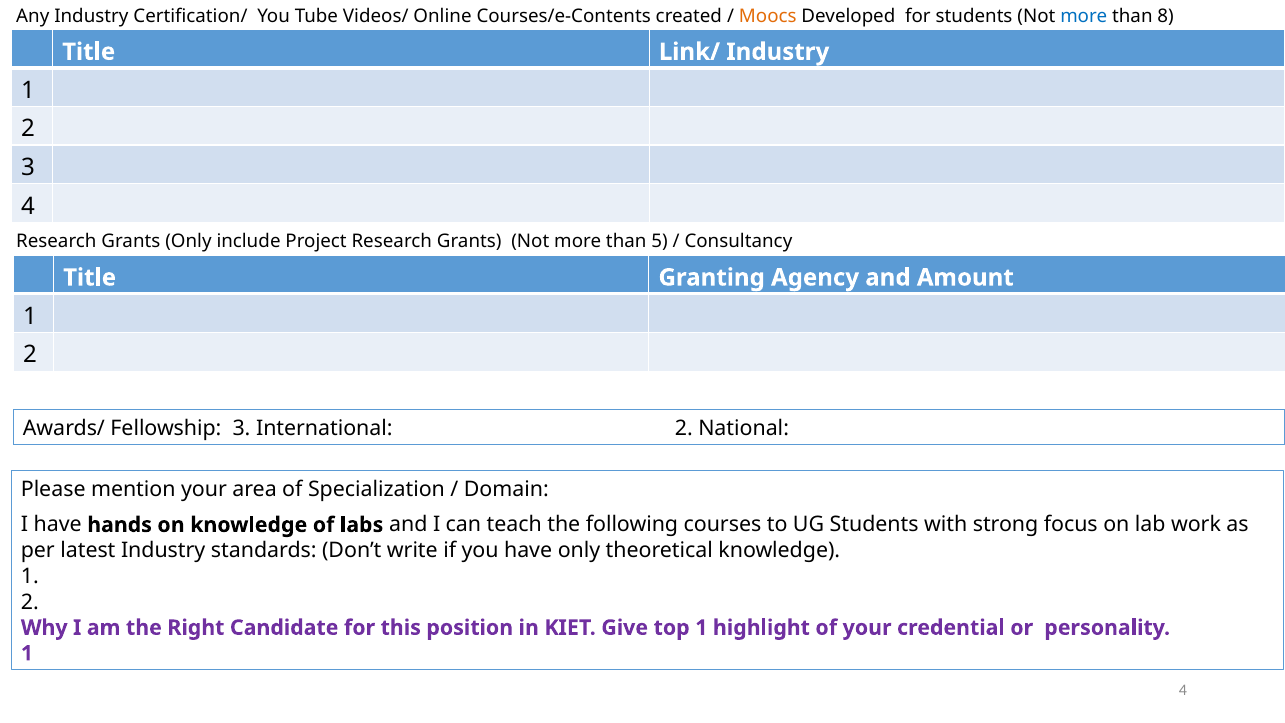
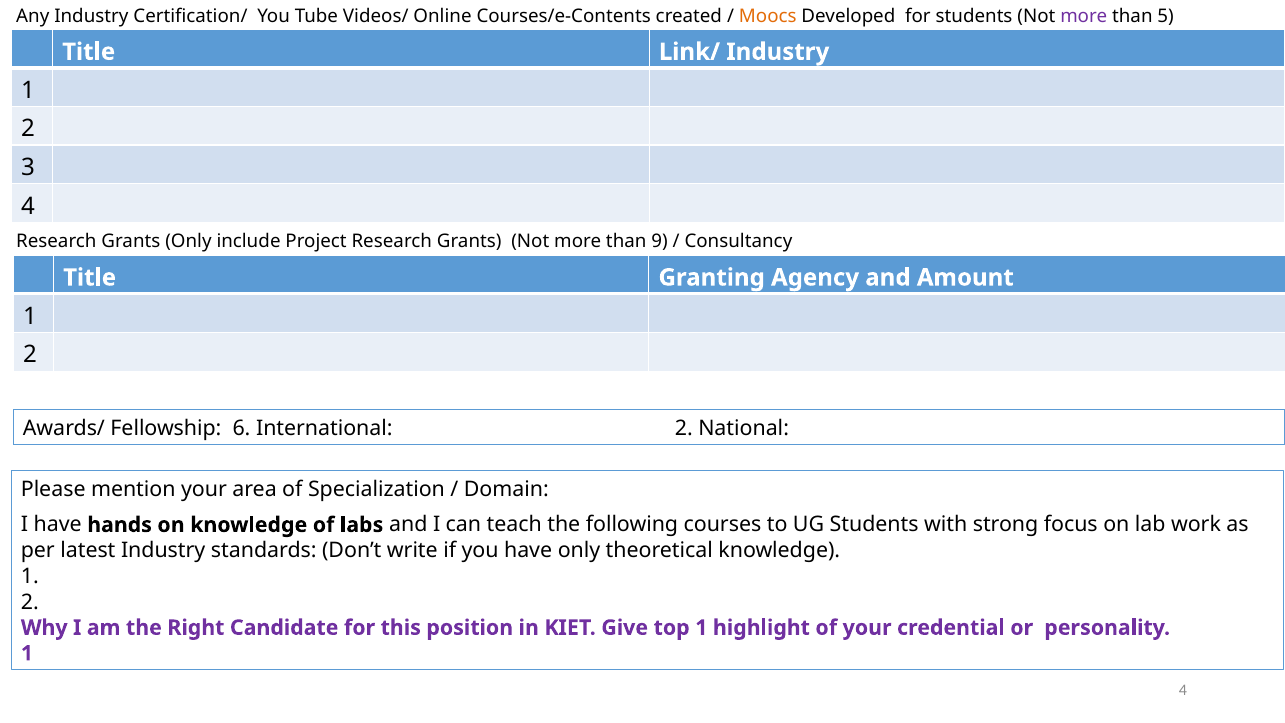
more at (1084, 17) colour: blue -> purple
8: 8 -> 5
5: 5 -> 9
Fellowship 3: 3 -> 6
